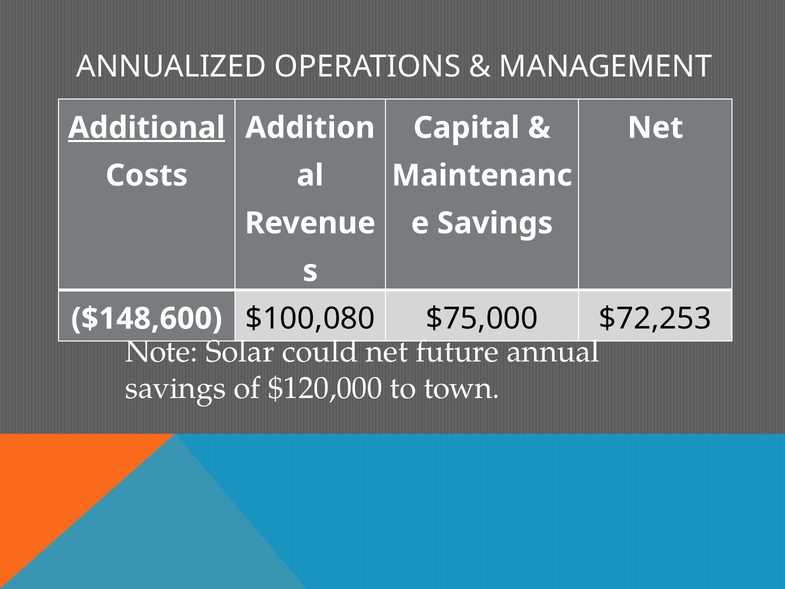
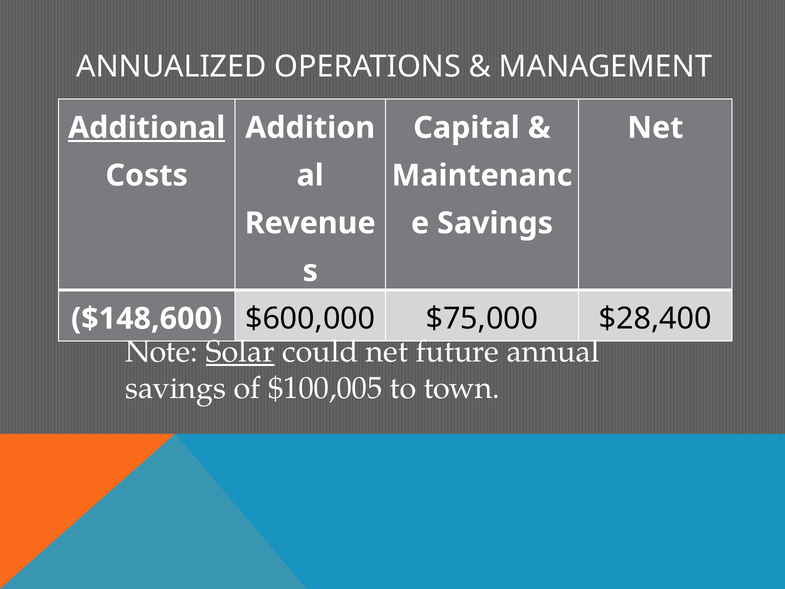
$100,080: $100,080 -> $600,000
$72,253: $72,253 -> $28,400
Solar underline: none -> present
$120,000: $120,000 -> $100,005
